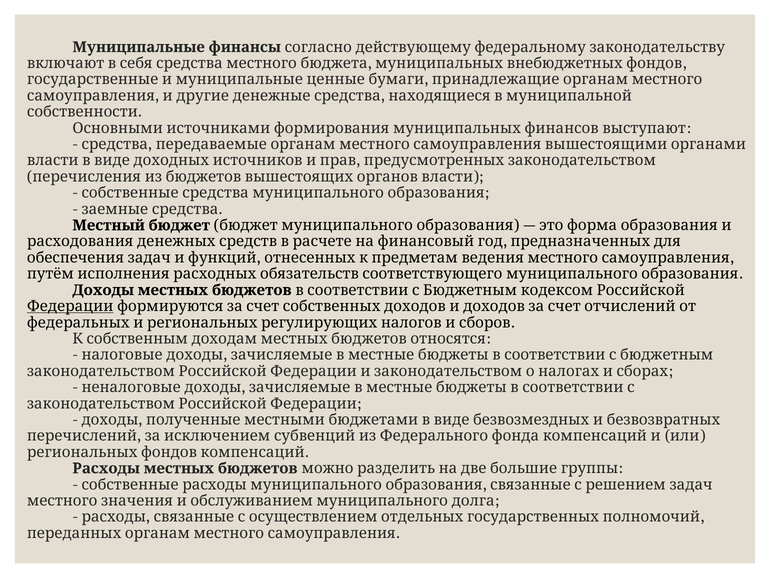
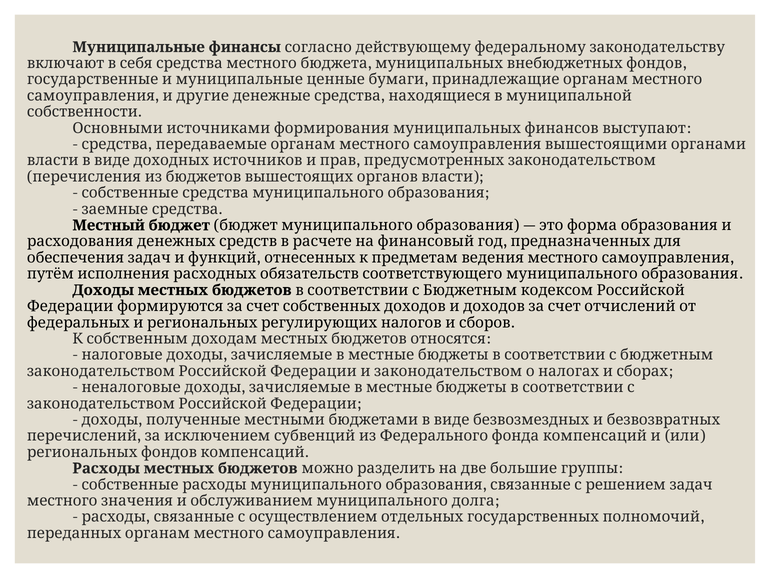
Федерации underline: present -> none
